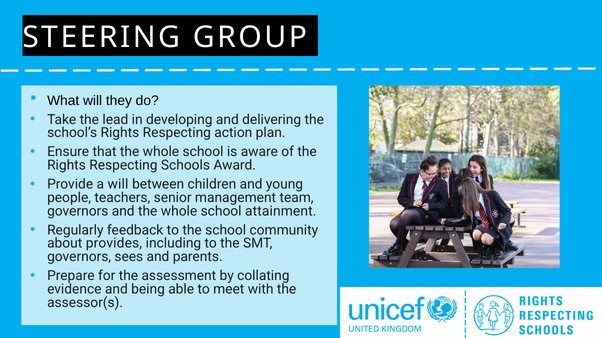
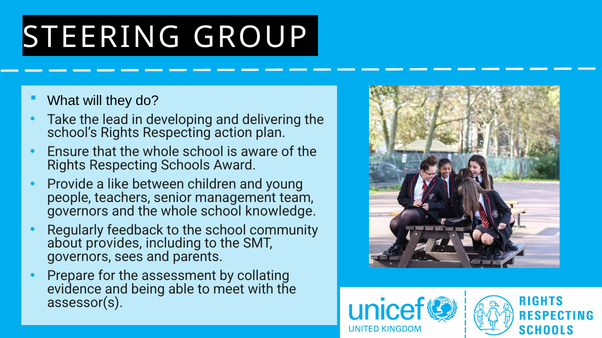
a will: will -> like
attainment: attainment -> knowledge
